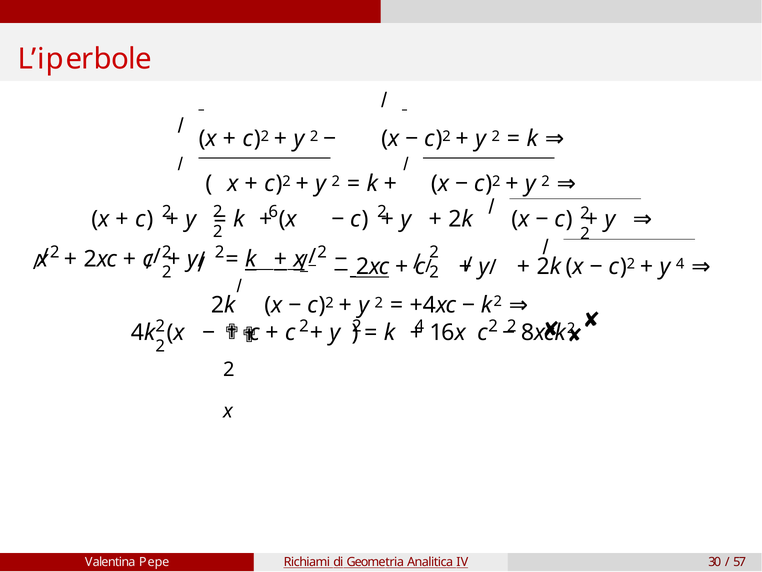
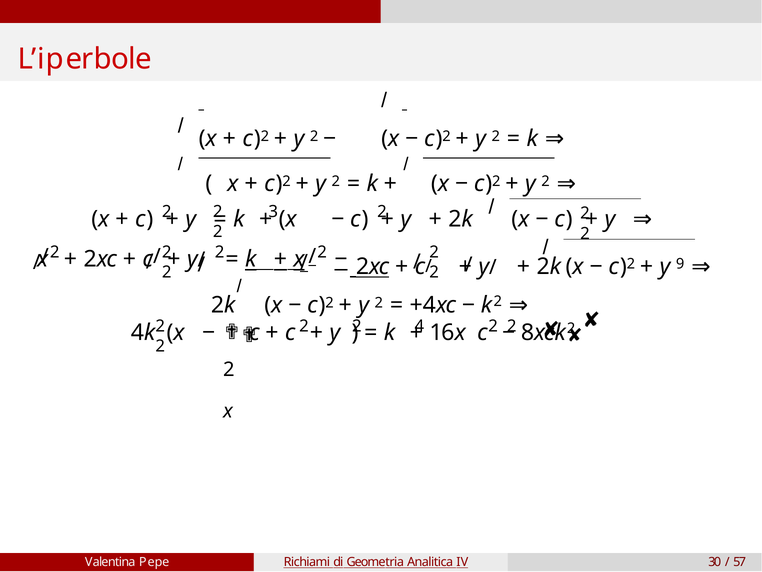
6: 6 -> 3
y 4: 4 -> 9
